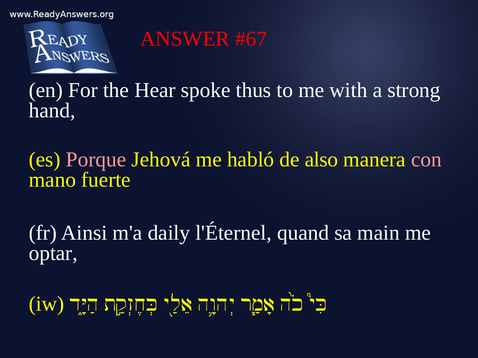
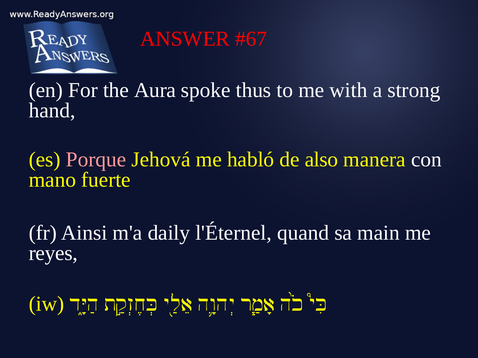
Hear: Hear -> Aura
con colour: pink -> white
optar: optar -> reyes
